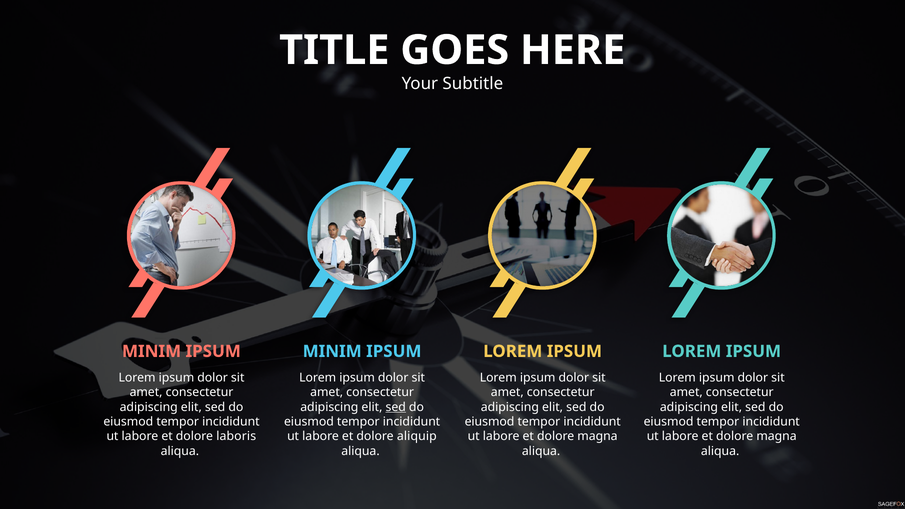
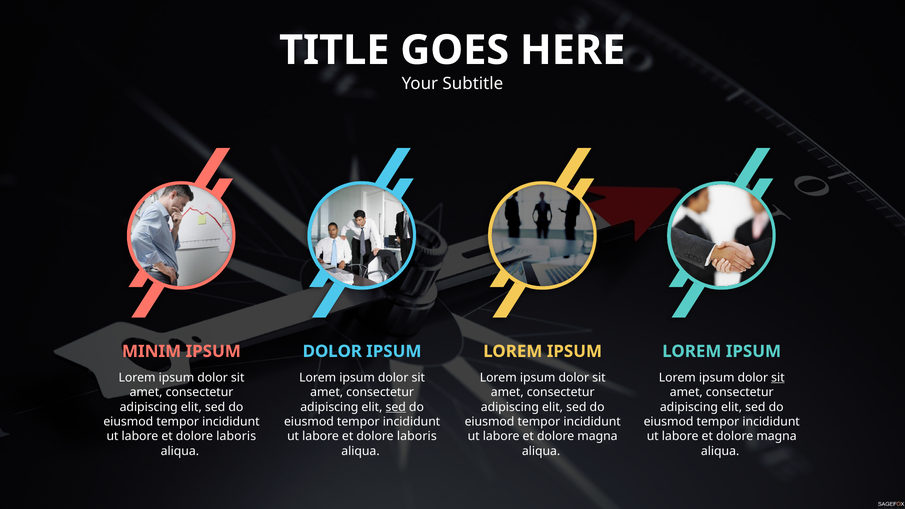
MINIM at (332, 351): MINIM -> DOLOR
sit at (778, 378) underline: none -> present
aliquip at (417, 436): aliquip -> laboris
